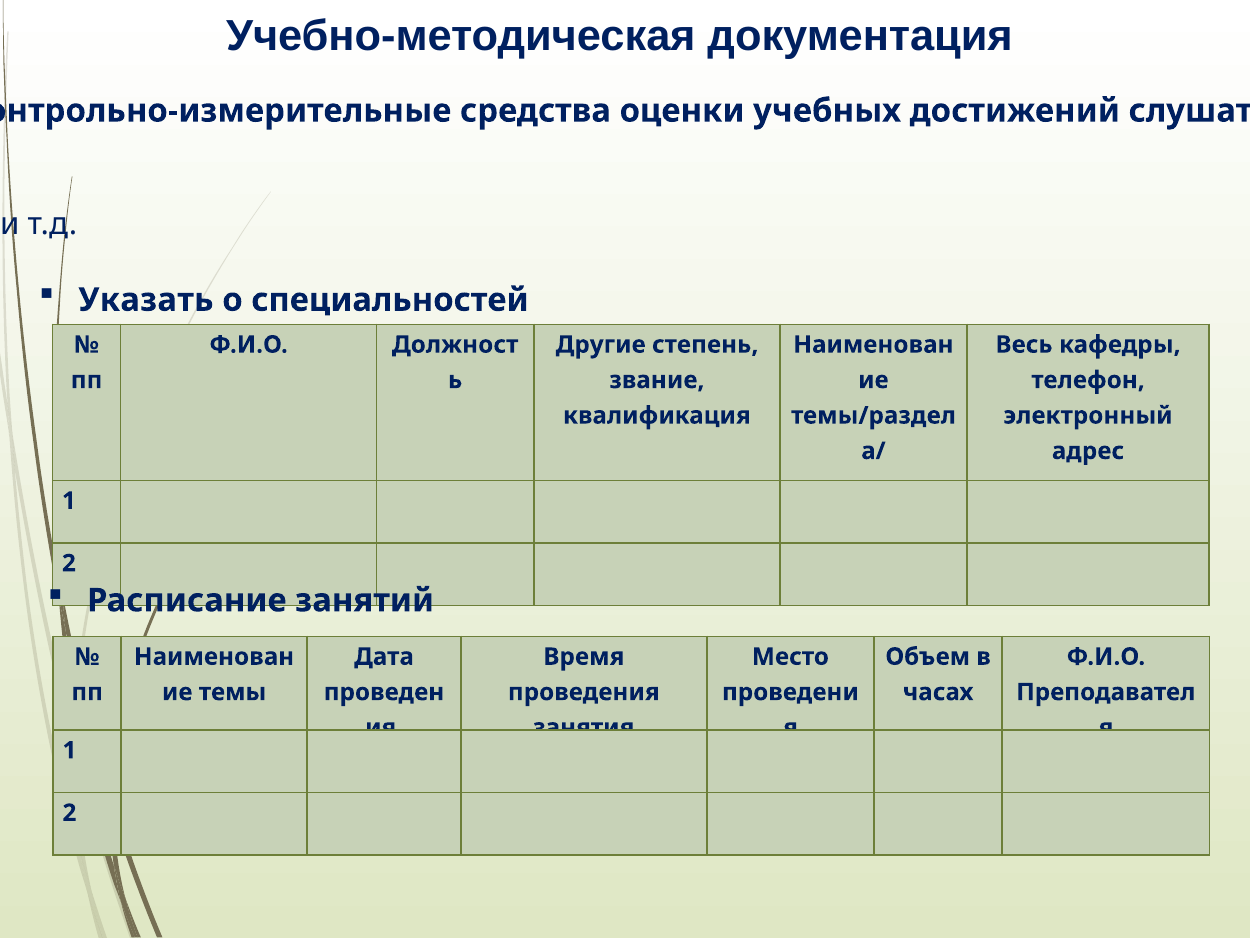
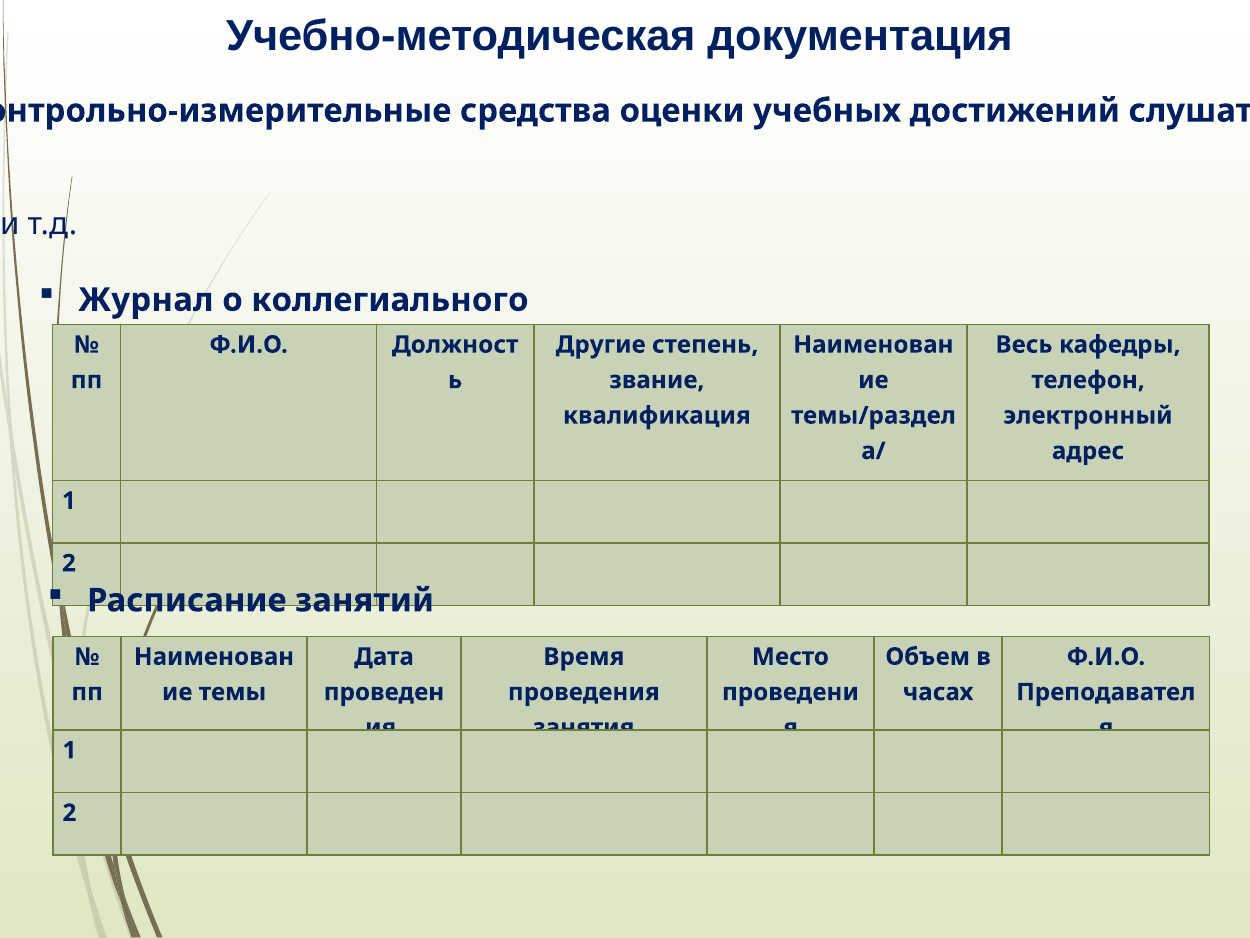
Указать: Указать -> Журнал
специальностей: специальностей -> коллегиального
